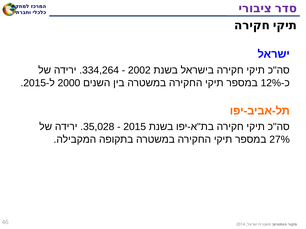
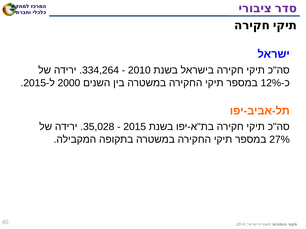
2002: 2002 -> 2010
